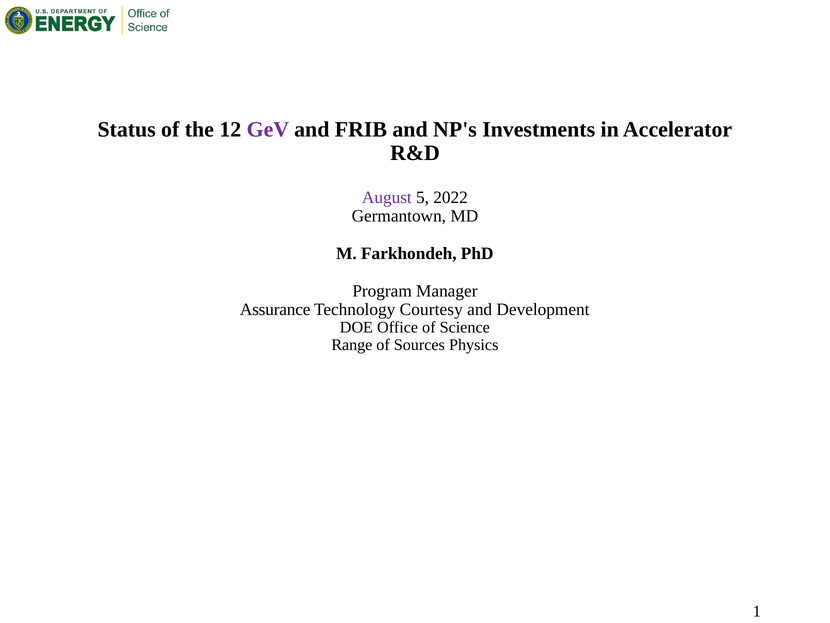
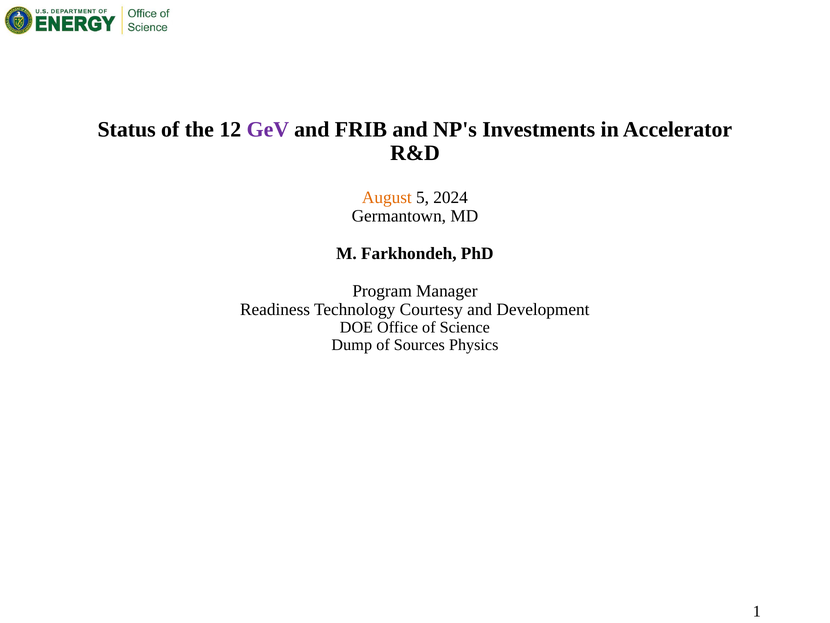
August colour: purple -> orange
2022: 2022 -> 2024
Assurance: Assurance -> Readiness
Range: Range -> Dump
